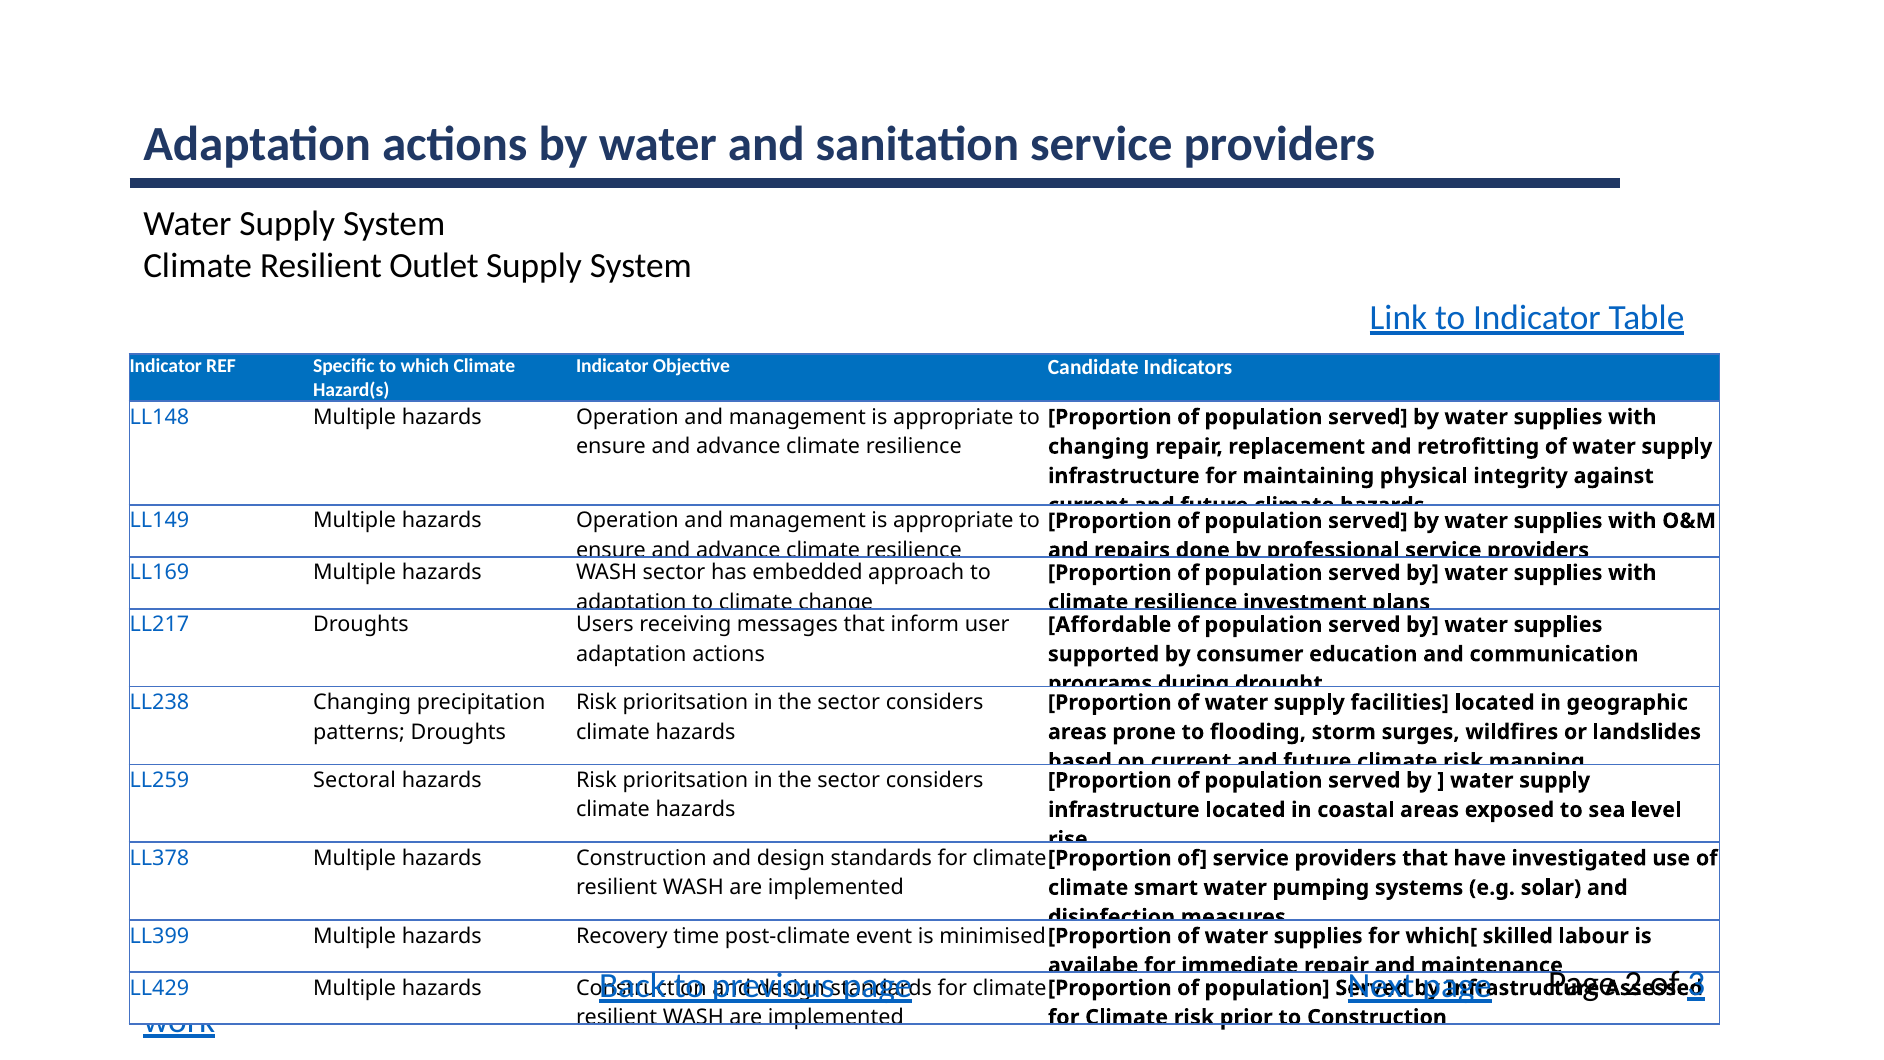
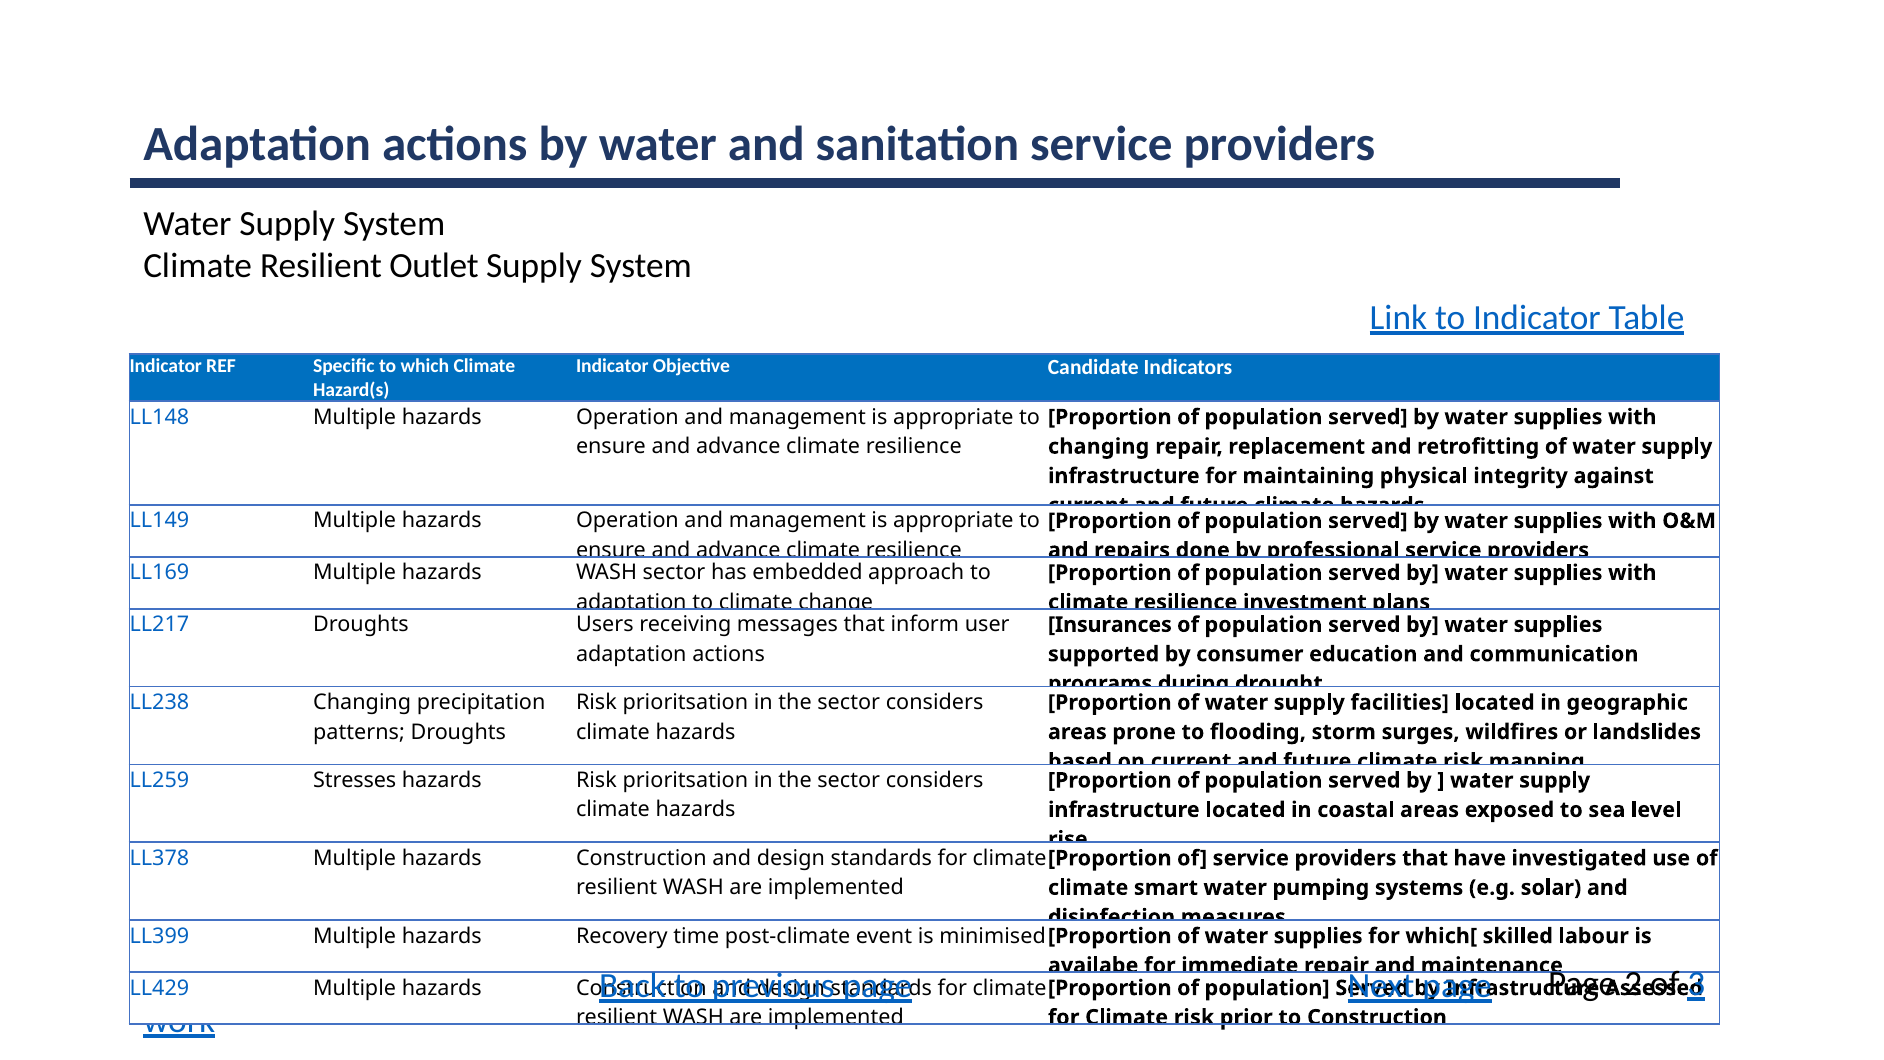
Affordable: Affordable -> Insurances
Sectoral: Sectoral -> Stresses
